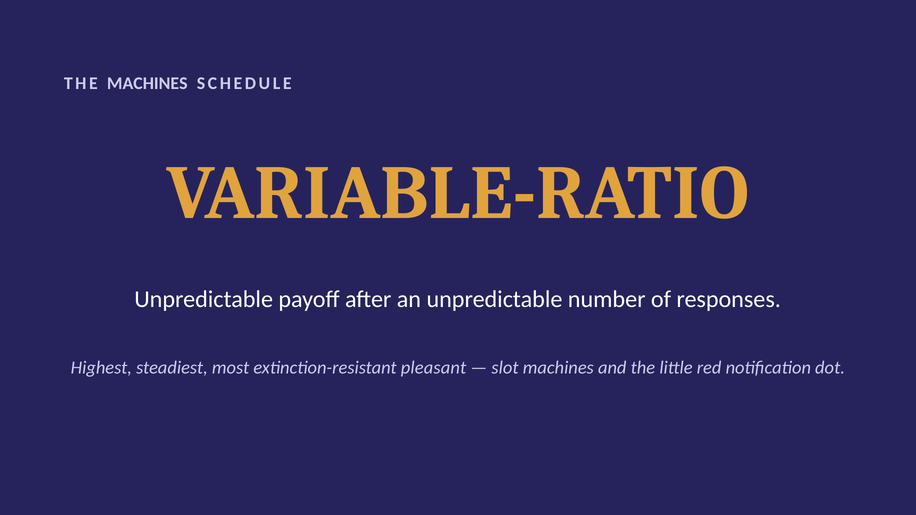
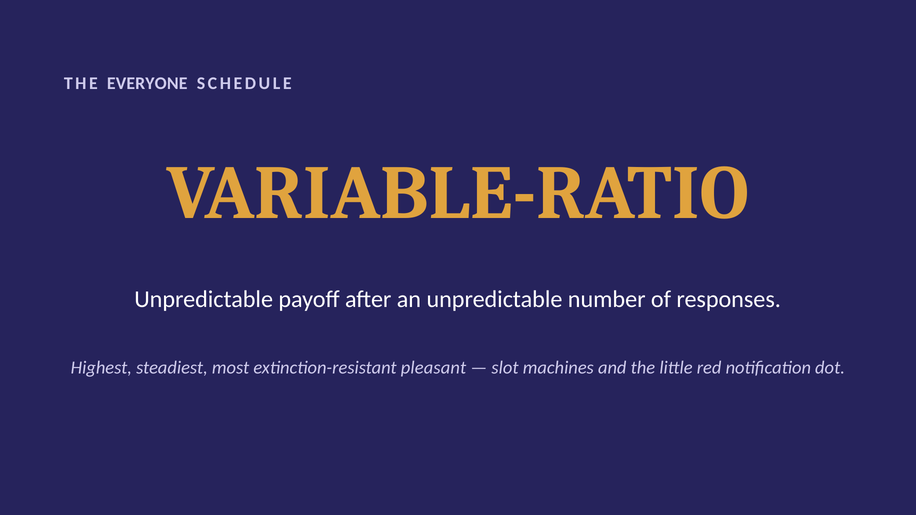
THE MACHINES: MACHINES -> EVERYONE
